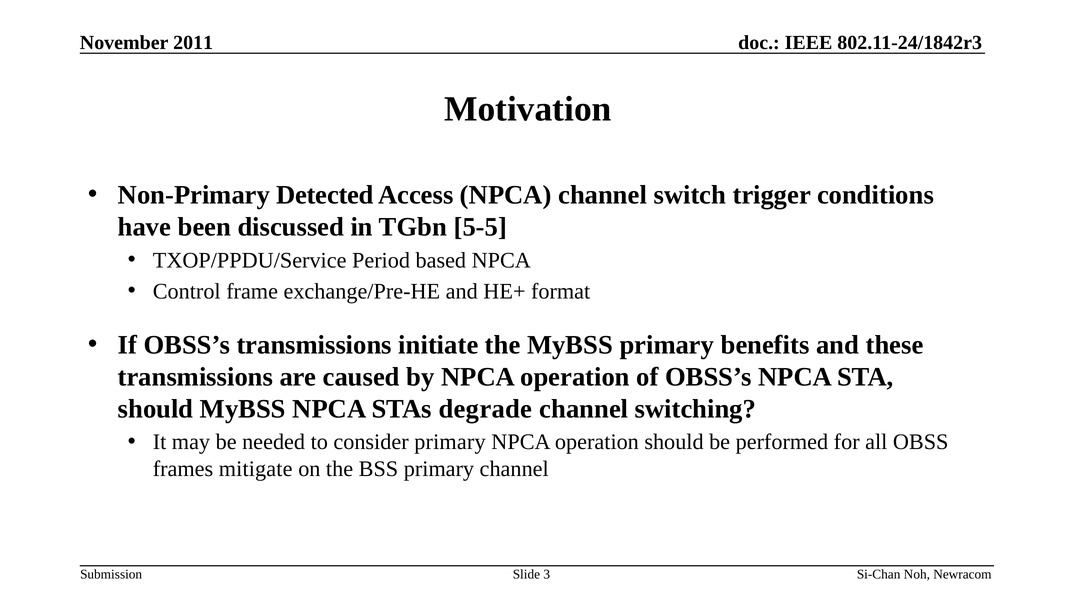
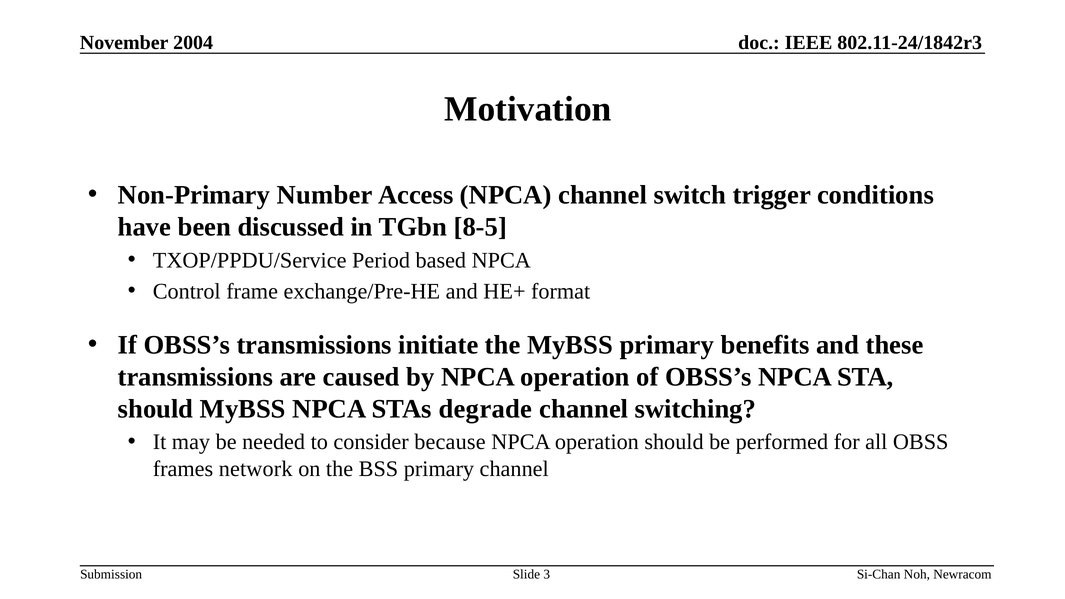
2011: 2011 -> 2004
Detected: Detected -> Number
5-5: 5-5 -> 8-5
consider primary: primary -> because
mitigate: mitigate -> network
